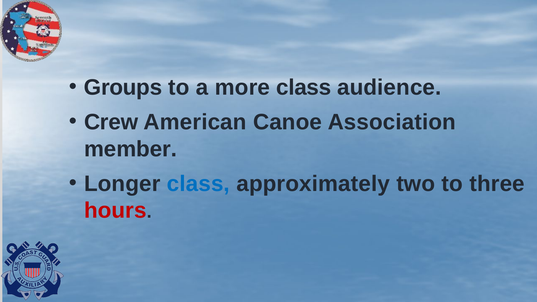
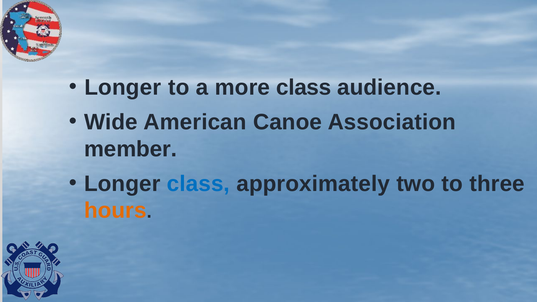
Groups at (123, 87): Groups -> Longer
Crew: Crew -> Wide
hours colour: red -> orange
